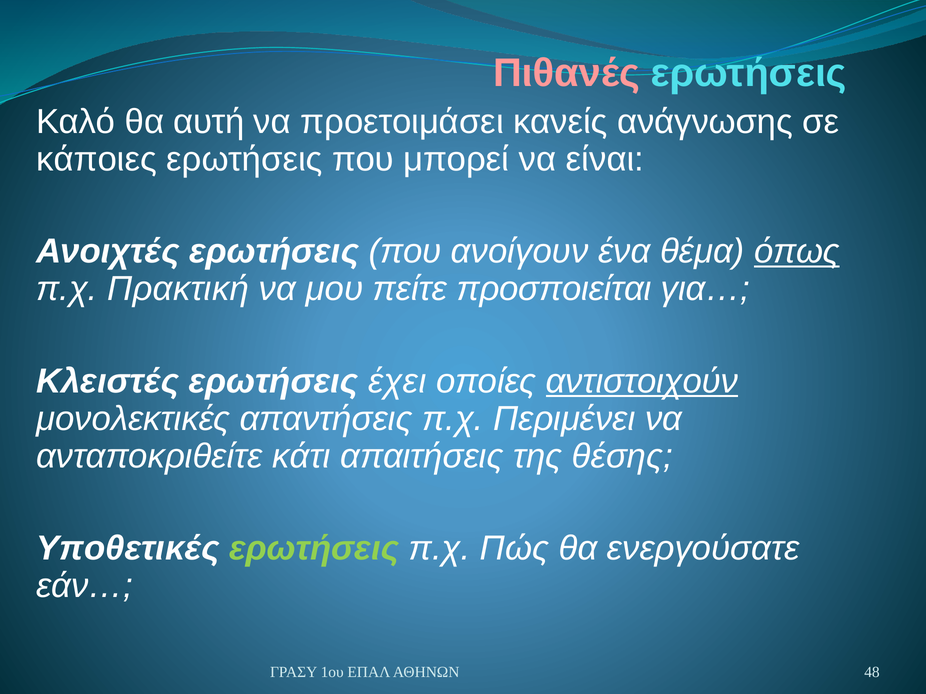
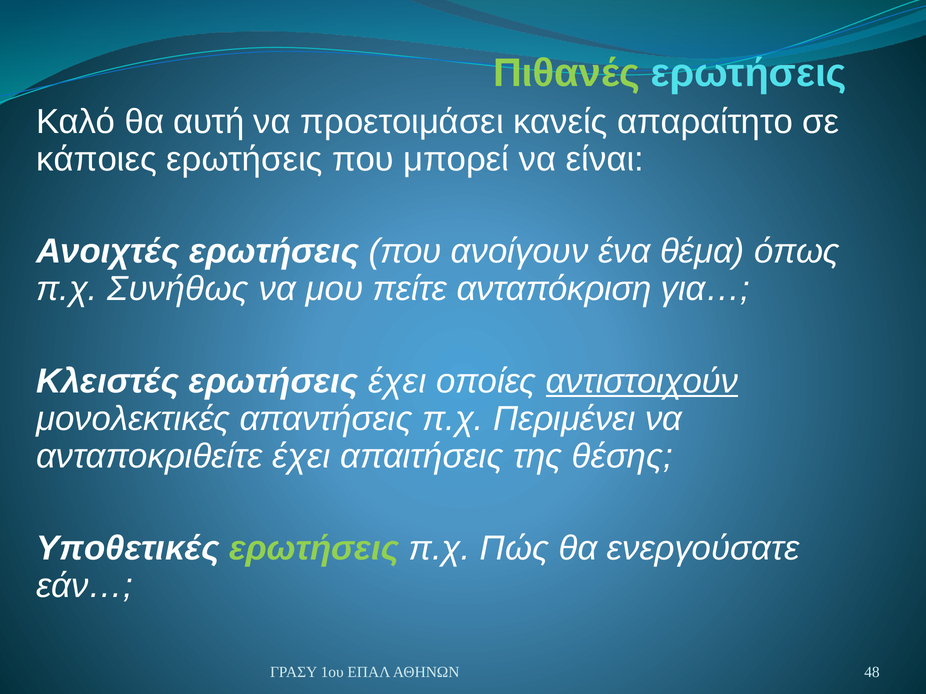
Πιθανές colour: pink -> light green
ανάγνωσης: ανάγνωσης -> απαραίτητο
όπως underline: present -> none
Πρακτική: Πρακτική -> Συνήθως
προσποιείται: προσποιείται -> ανταπόκριση
ανταποκριθείτε κάτι: κάτι -> έχει
